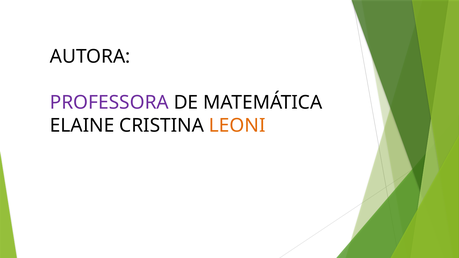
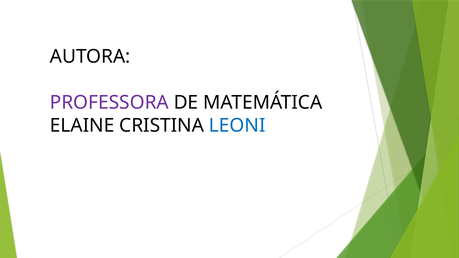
LEONI colour: orange -> blue
